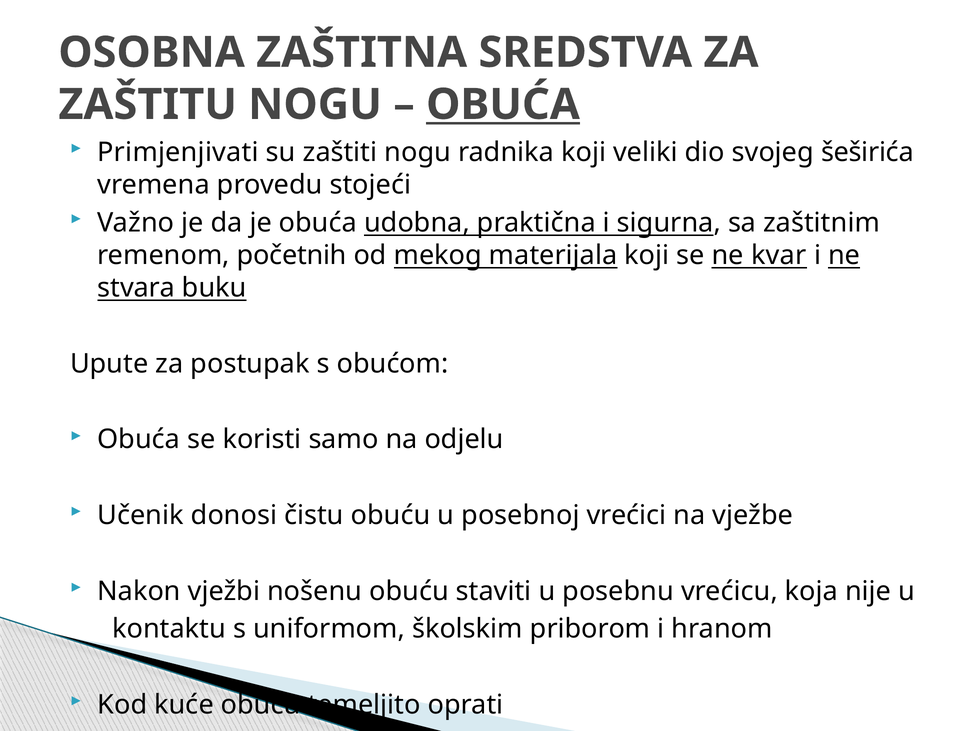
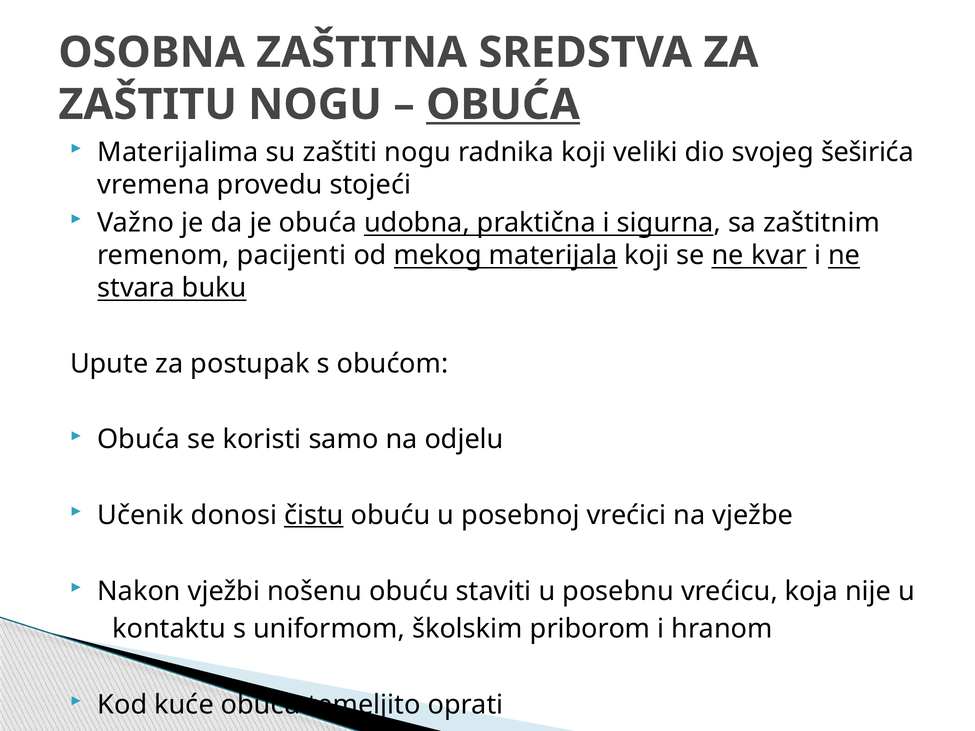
Primjenjivati: Primjenjivati -> Materijalima
početnih: početnih -> pacijenti
čistu underline: none -> present
